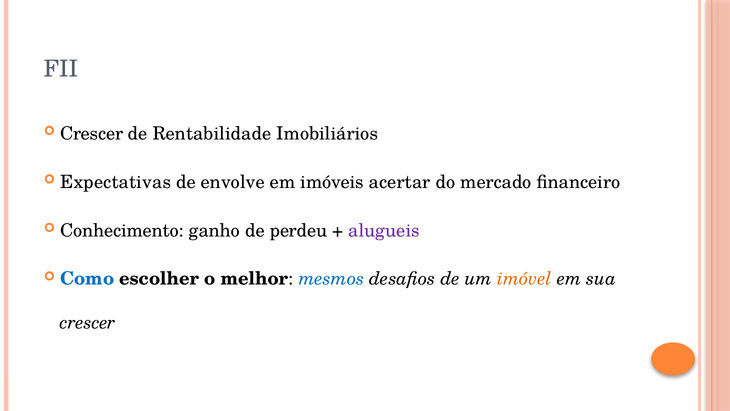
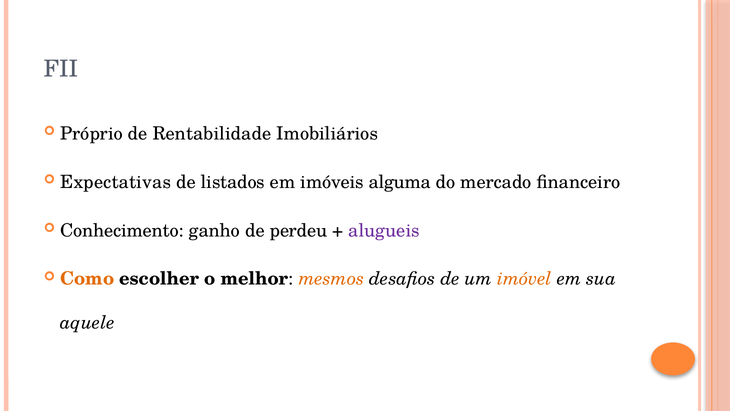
Crescer at (92, 134): Crescer -> Próprio
envolve: envolve -> listados
acertar: acertar -> alguma
Como colour: blue -> orange
mesmos colour: blue -> orange
crescer at (88, 323): crescer -> aquele
